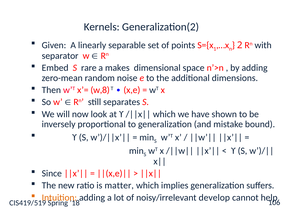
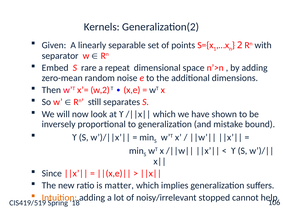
makes: makes -> repeat
w,8: w,8 -> w,2
develop: develop -> stopped
